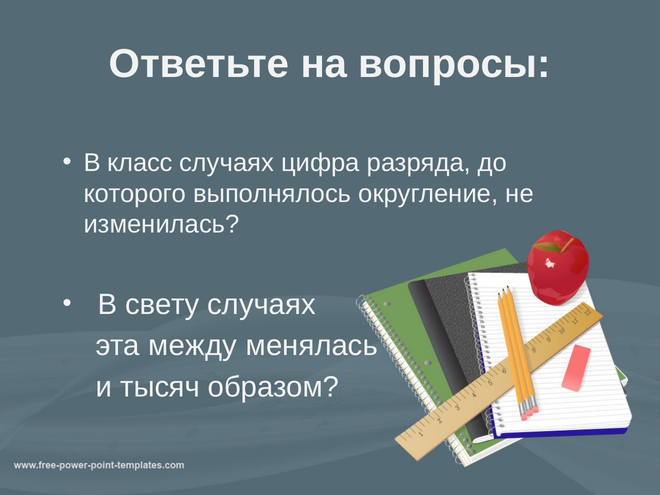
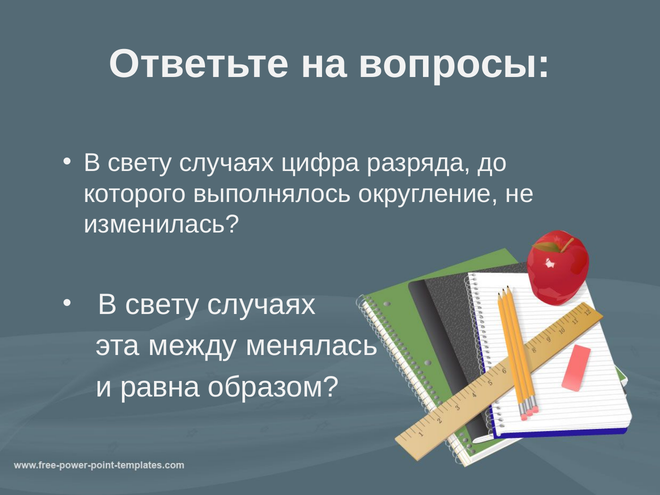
класс at (140, 163): класс -> свету
тысяч: тысяч -> равна
